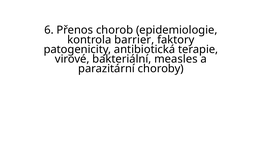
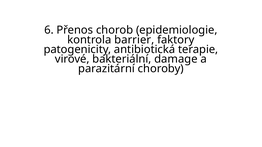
measles: measles -> damage
